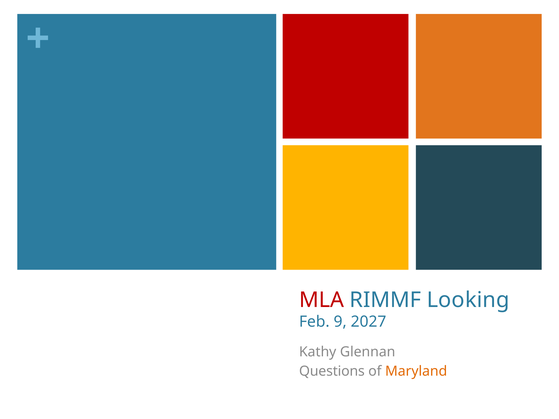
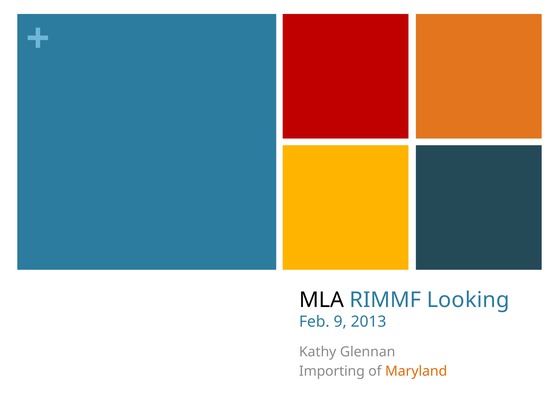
MLA colour: red -> black
2027: 2027 -> 2013
Questions: Questions -> Importing
